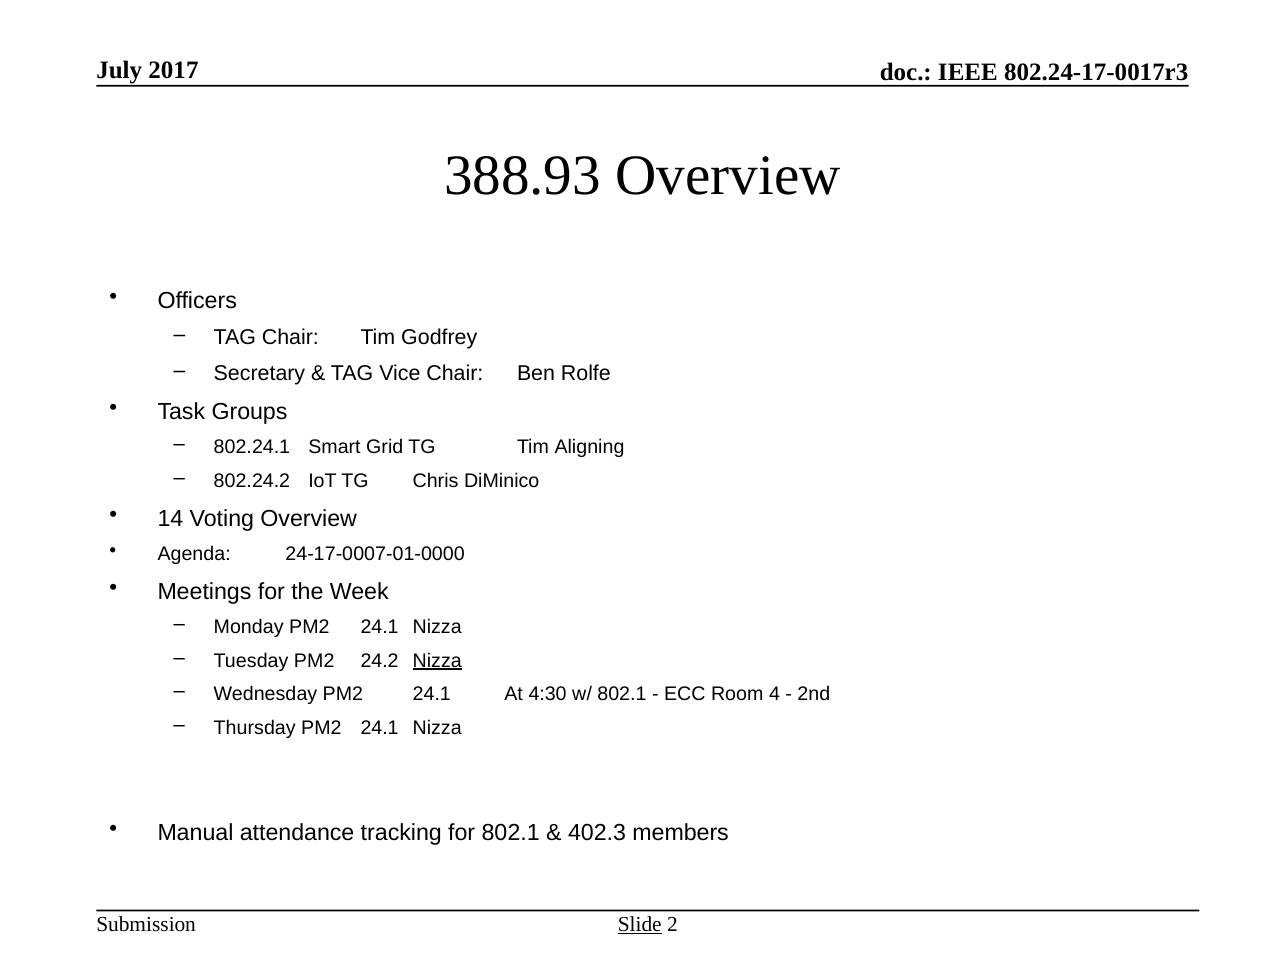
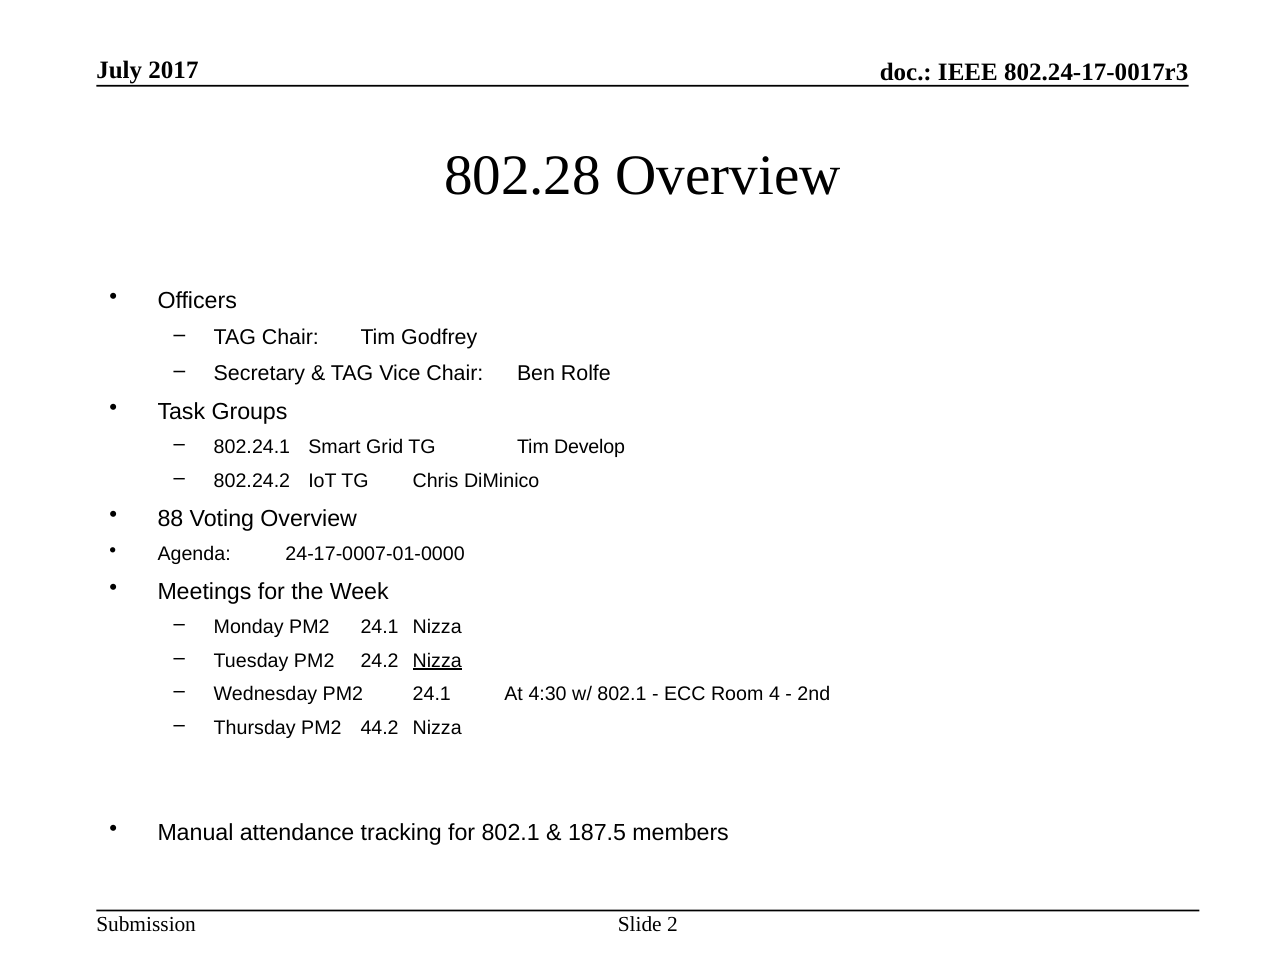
388.93: 388.93 -> 802.28
Aligning: Aligning -> Develop
14: 14 -> 88
Thursday PM2 24.1: 24.1 -> 44.2
402.3: 402.3 -> 187.5
Slide underline: present -> none
